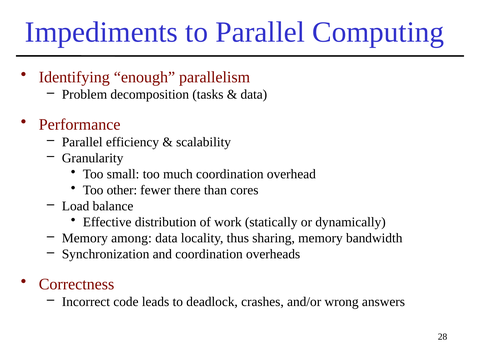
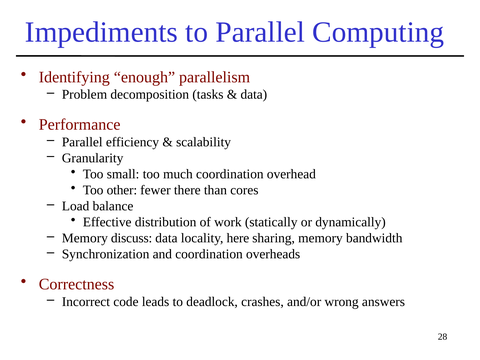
among: among -> discuss
thus: thus -> here
